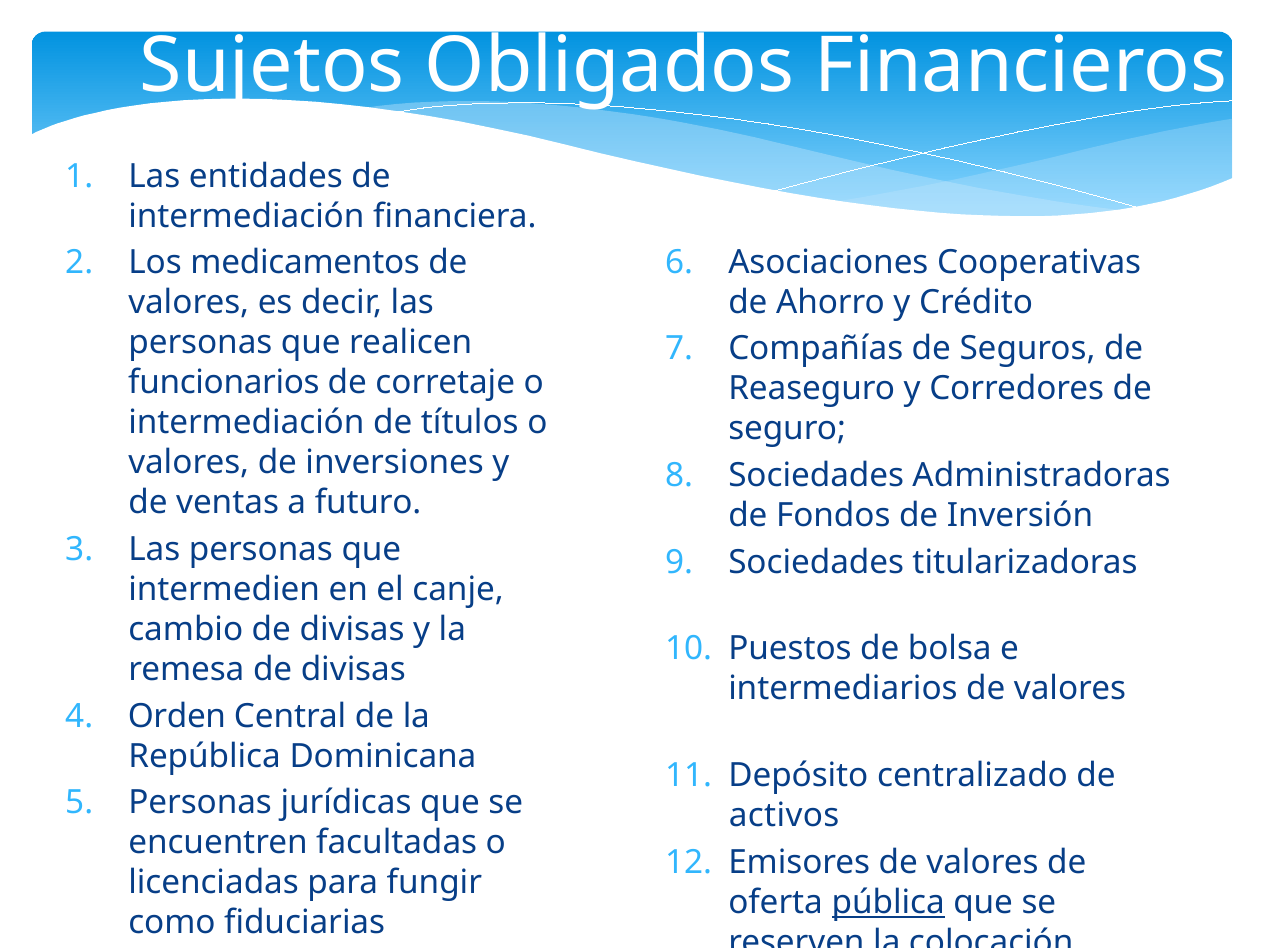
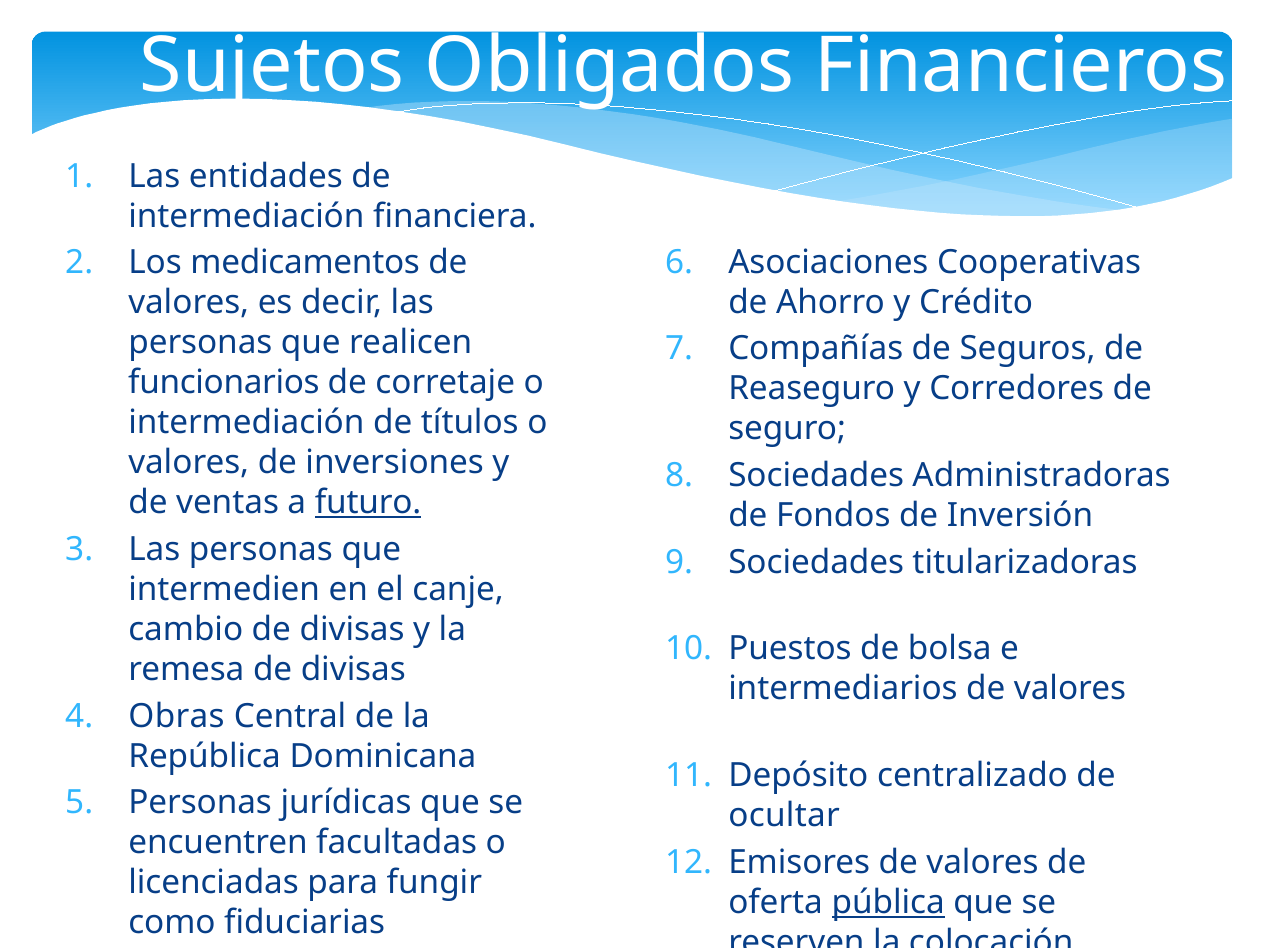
futuro underline: none -> present
Orden: Orden -> Obras
activos: activos -> ocultar
